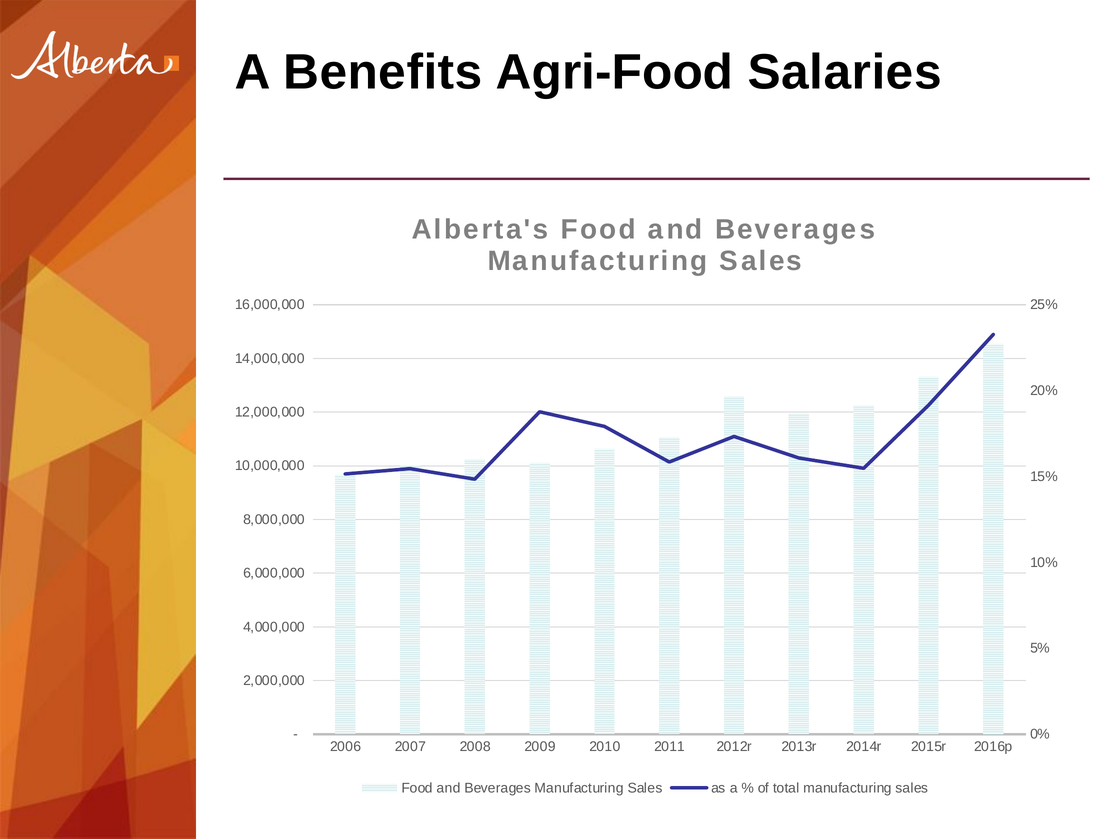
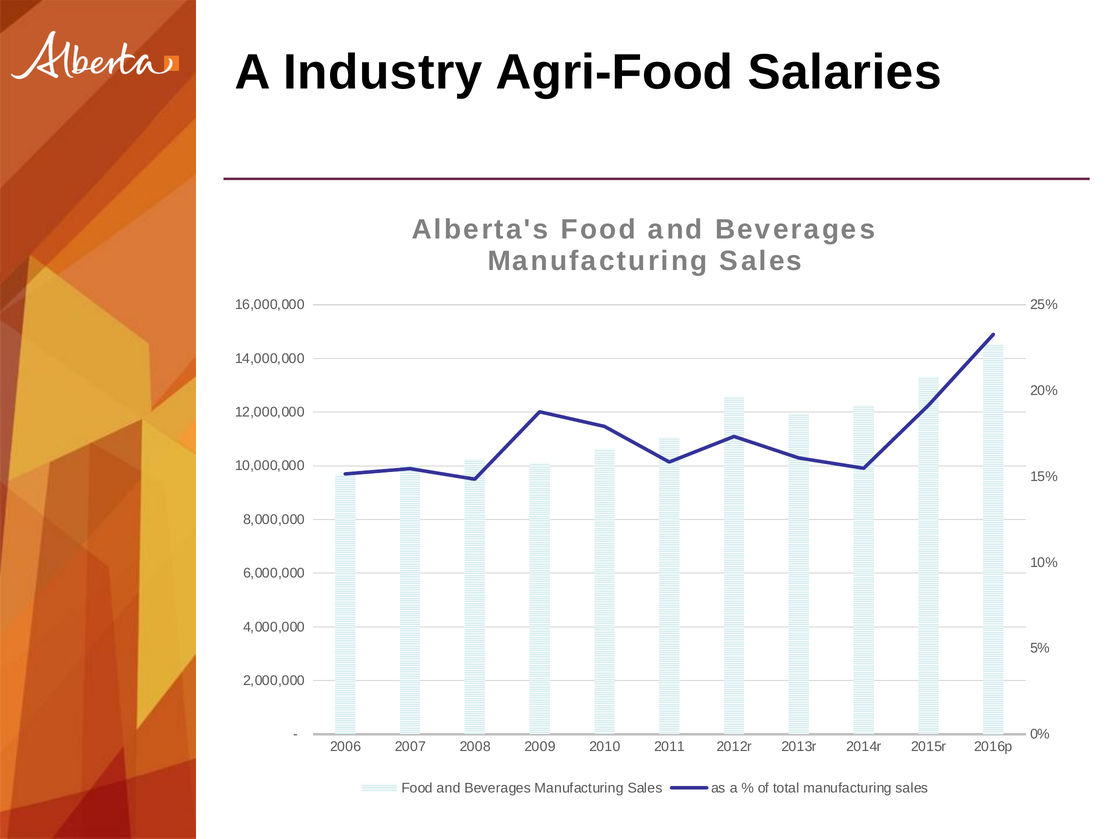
Benefits: Benefits -> Industry
